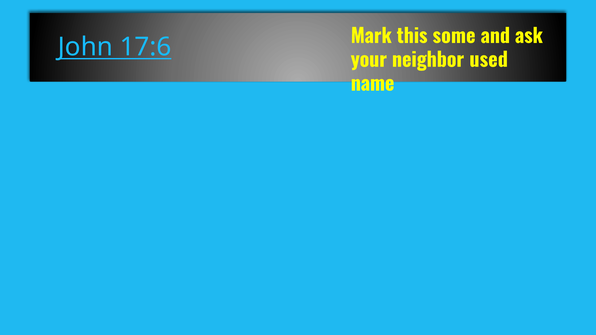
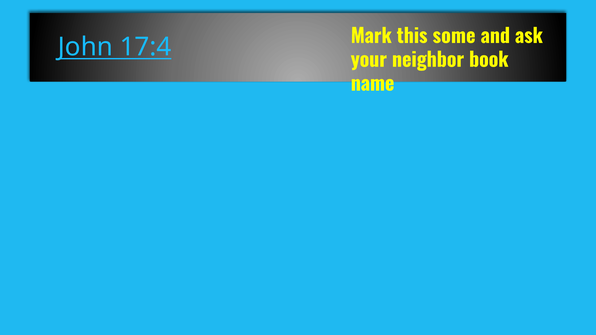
17:6: 17:6 -> 17:4
used: used -> book
